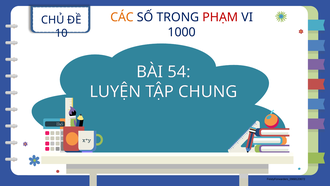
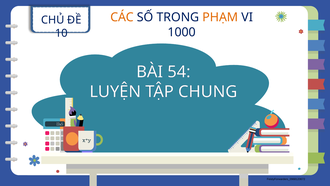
PHẠM colour: red -> orange
